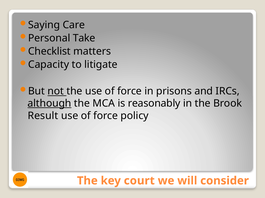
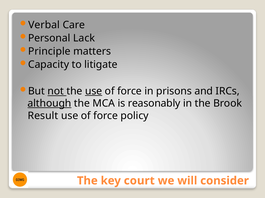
Saying: Saying -> Verbal
Take: Take -> Lack
Checklist: Checklist -> Principle
use at (94, 91) underline: none -> present
